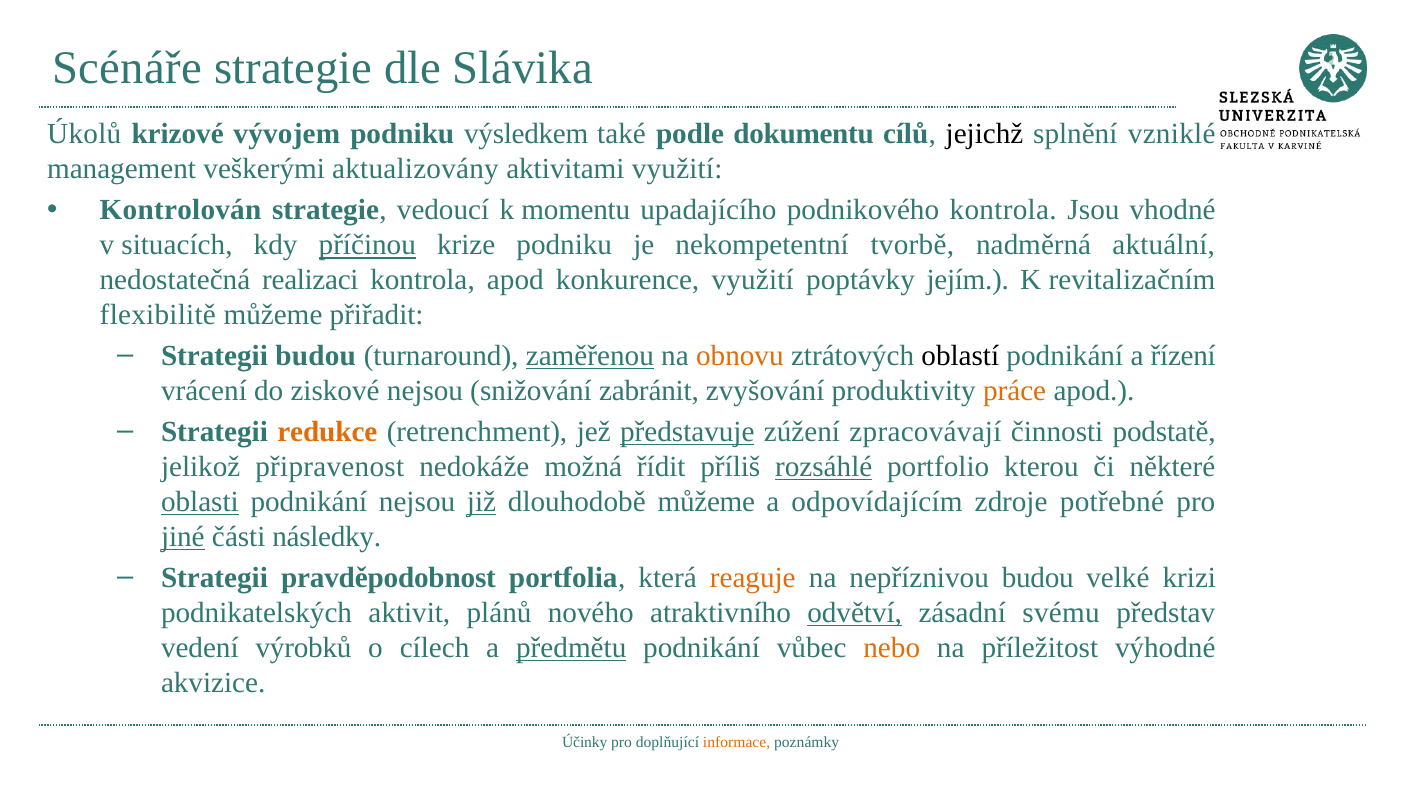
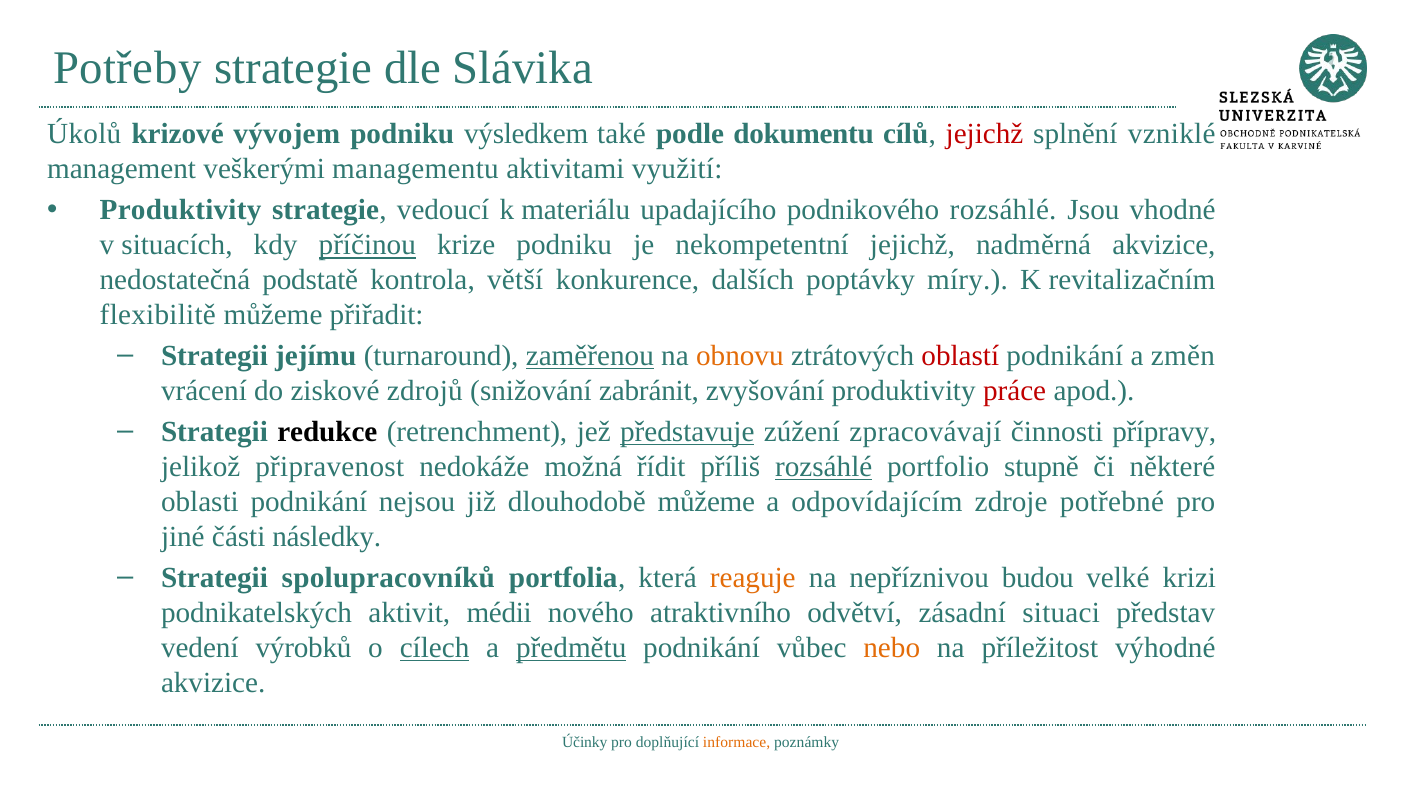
Scénáře: Scénáře -> Potřeby
jejichž at (985, 134) colour: black -> red
aktualizovány: aktualizovány -> managementu
Kontrolován at (181, 210): Kontrolován -> Produktivity
momentu: momentu -> materiálu
podnikového kontrola: kontrola -> rozsáhlé
nekompetentní tvorbě: tvorbě -> jejichž
nadměrná aktuální: aktuální -> akvizice
realizaci: realizaci -> podstatě
kontrola apod: apod -> větší
konkurence využití: využití -> dalších
jejím: jejím -> míry
Strategii budou: budou -> jejímu
oblastí colour: black -> red
řízení: řízení -> změn
ziskové nejsou: nejsou -> zdrojů
práce colour: orange -> red
redukce colour: orange -> black
podstatě: podstatě -> přípravy
kterou: kterou -> stupně
oblasti underline: present -> none
již underline: present -> none
jiné underline: present -> none
pravděpodobnost: pravděpodobnost -> spolupracovníků
plánů: plánů -> médii
odvětví underline: present -> none
svému: svému -> situaci
cílech underline: none -> present
